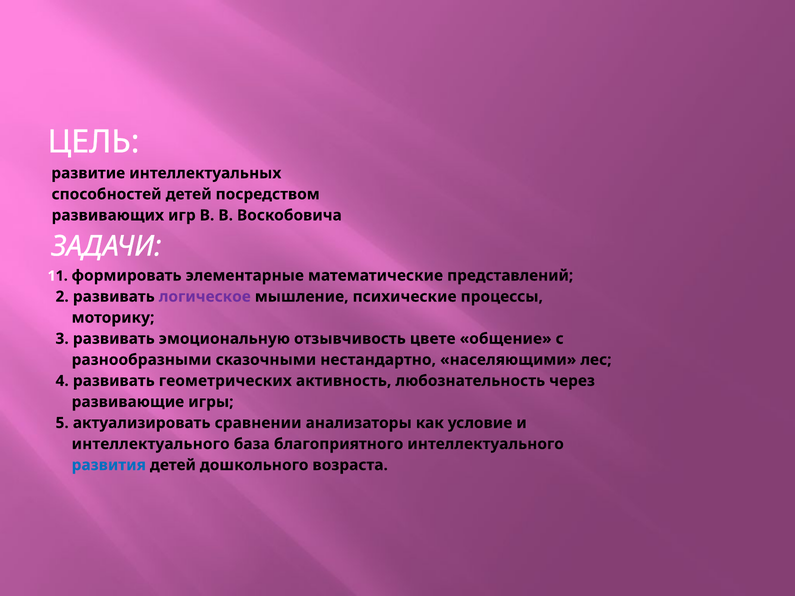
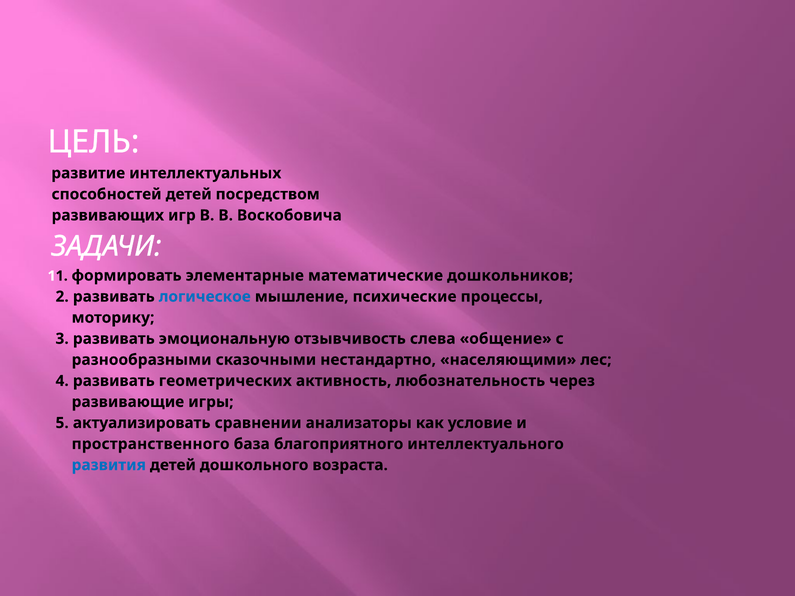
представлений: представлений -> дошкольников
логическое colour: purple -> blue
цвете: цвете -> слева
интеллектуального at (151, 444): интеллектуального -> пространственного
